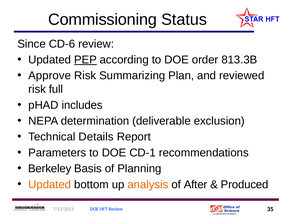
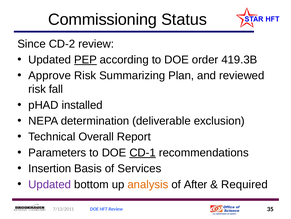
CD-6: CD-6 -> CD-2
813.3B: 813.3B -> 419.3B
full: full -> fall
includes: includes -> installed
Details: Details -> Overall
CD-1 underline: none -> present
Berkeley: Berkeley -> Insertion
Planning: Planning -> Services
Updated at (50, 184) colour: orange -> purple
Produced: Produced -> Required
